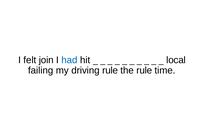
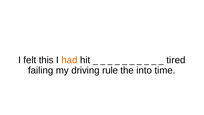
join: join -> this
had colour: blue -> orange
local: local -> tired
the rule: rule -> into
